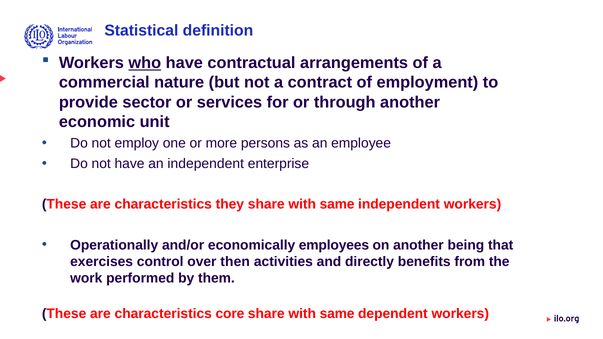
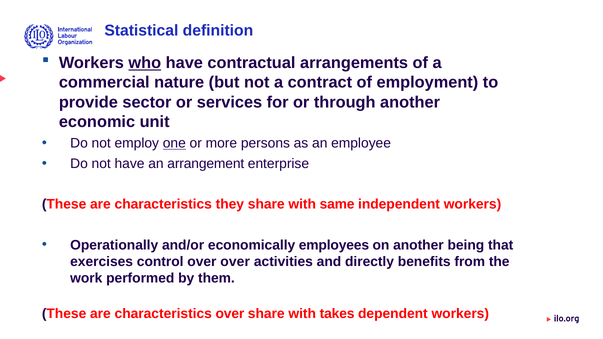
one underline: none -> present
an independent: independent -> arrangement
over then: then -> over
characteristics core: core -> over
same at (337, 314): same -> takes
